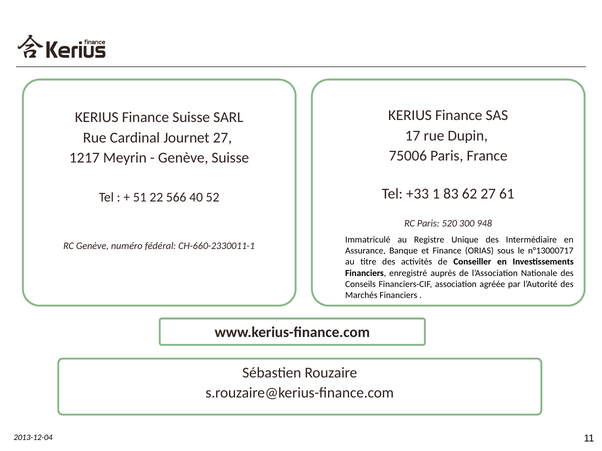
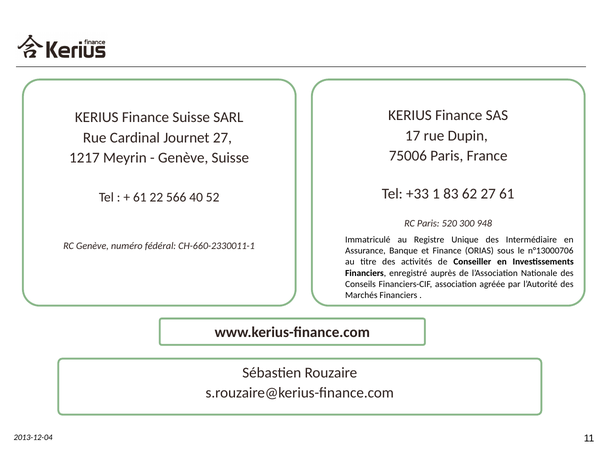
51 at (140, 197): 51 -> 61
n°13000717: n°13000717 -> n°13000706
